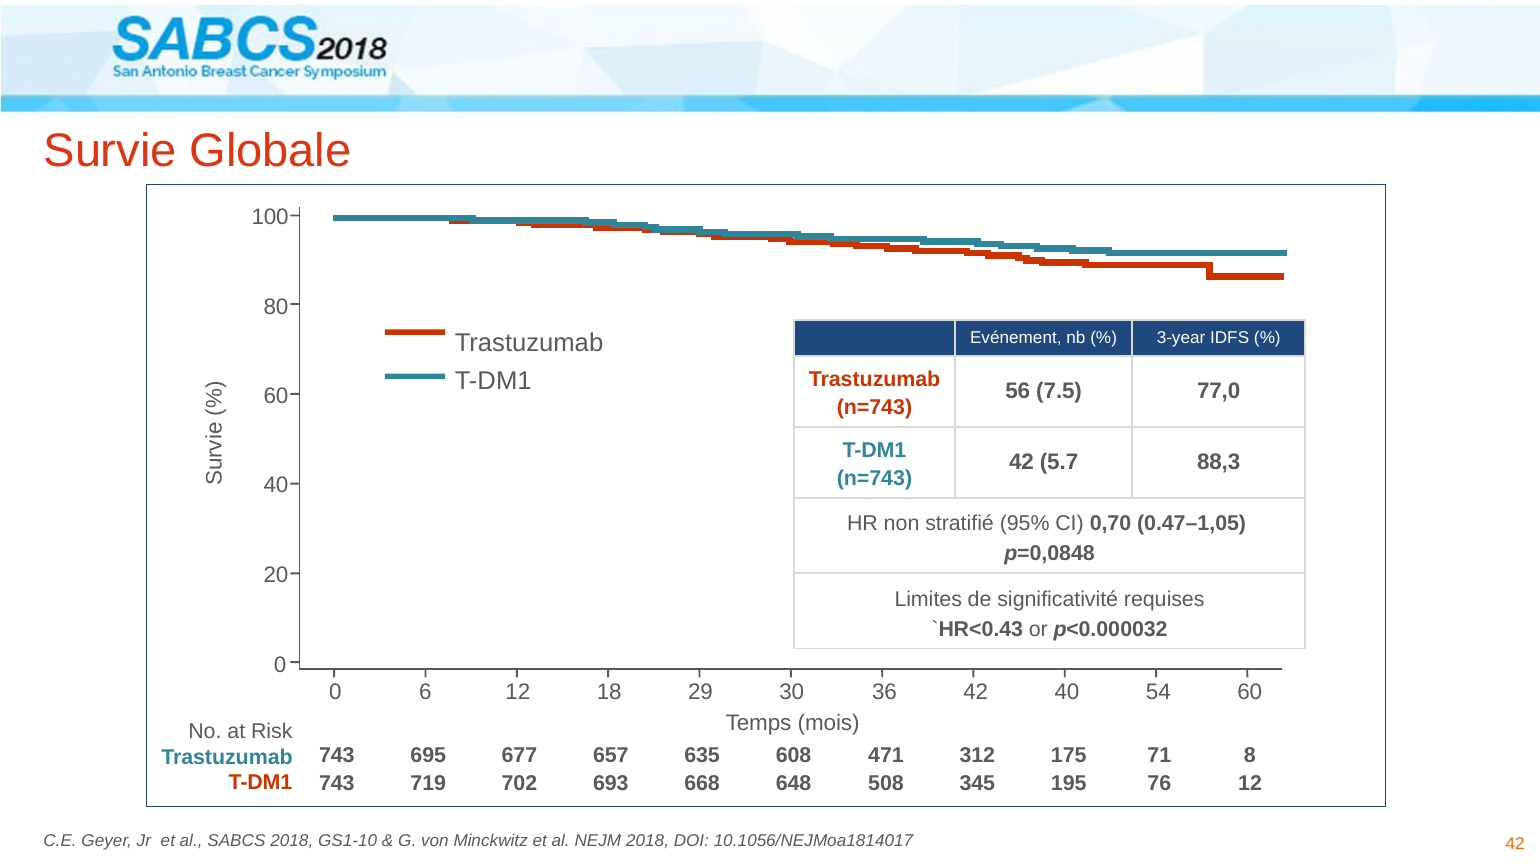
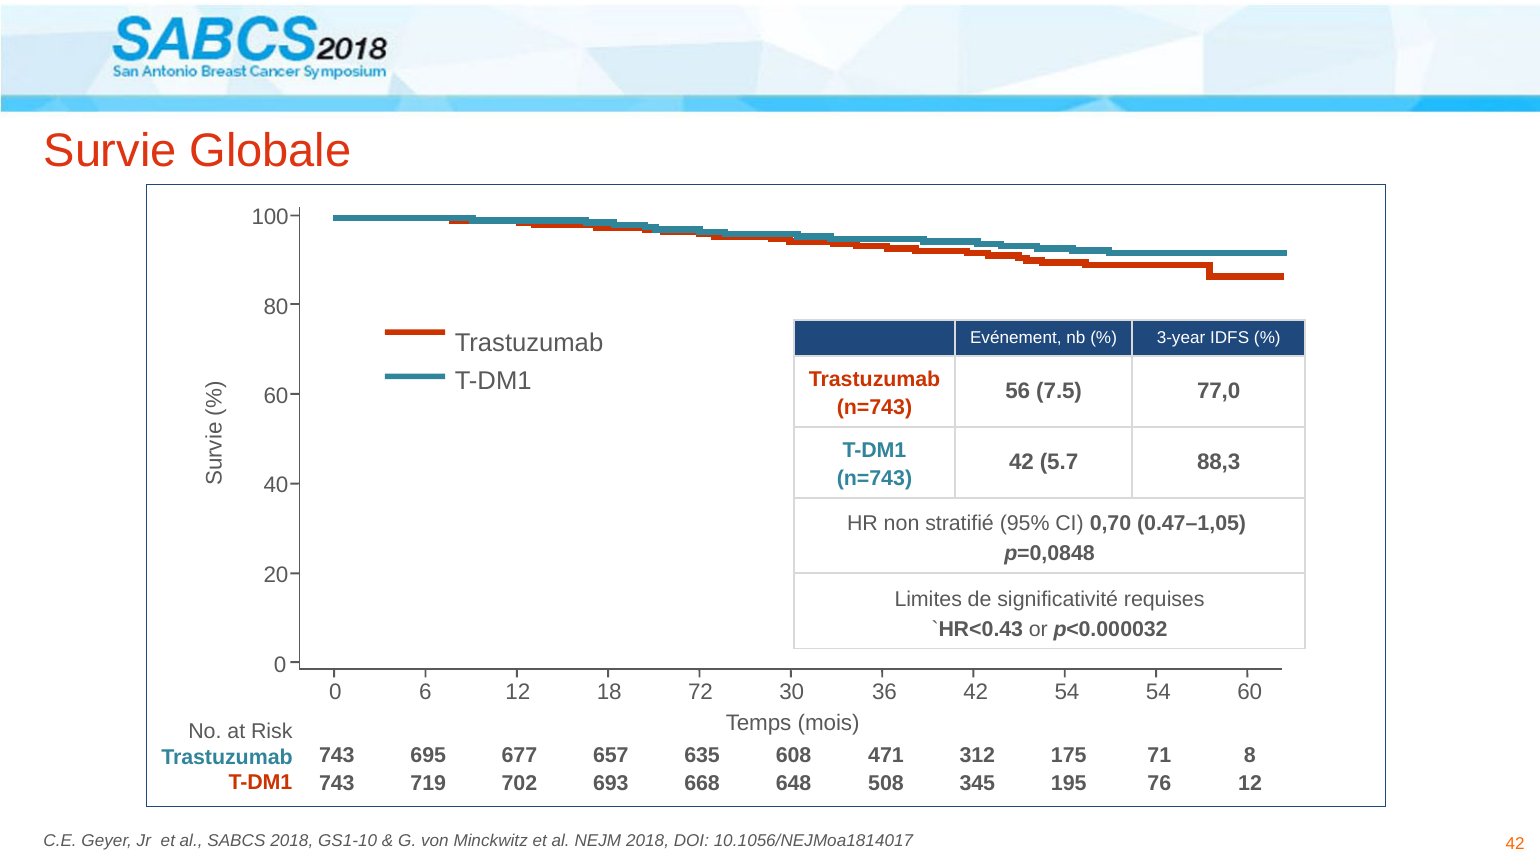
29: 29 -> 72
42 40: 40 -> 54
